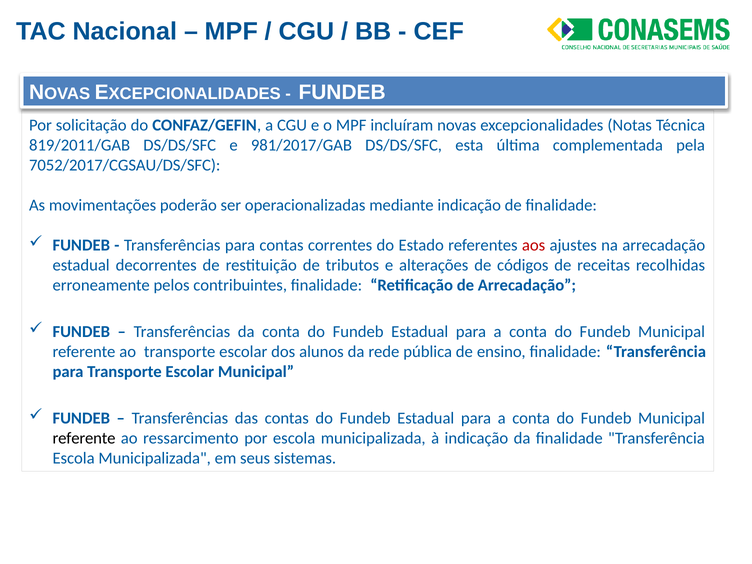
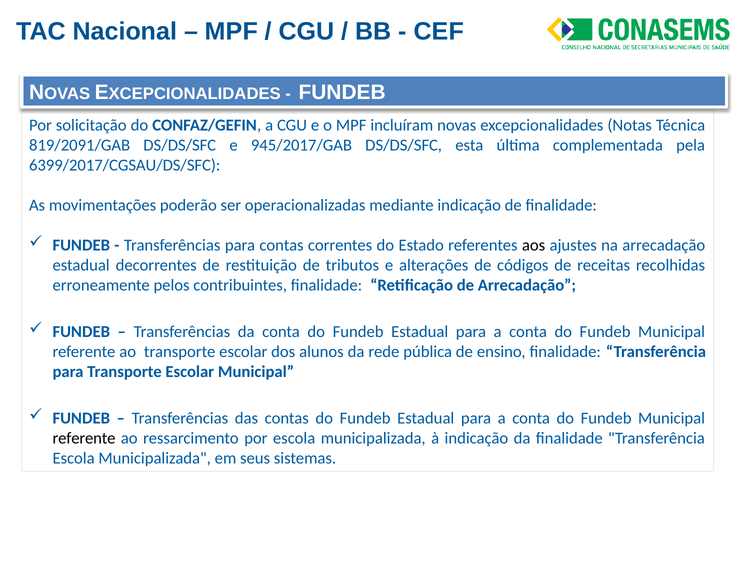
819/2011/GAB: 819/2011/GAB -> 819/2091/GAB
981/2017/GAB: 981/2017/GAB -> 945/2017/GAB
7052/2017/CGSAU/DS/SFC: 7052/2017/CGSAU/DS/SFC -> 6399/2017/CGSAU/DS/SFC
aos colour: red -> black
